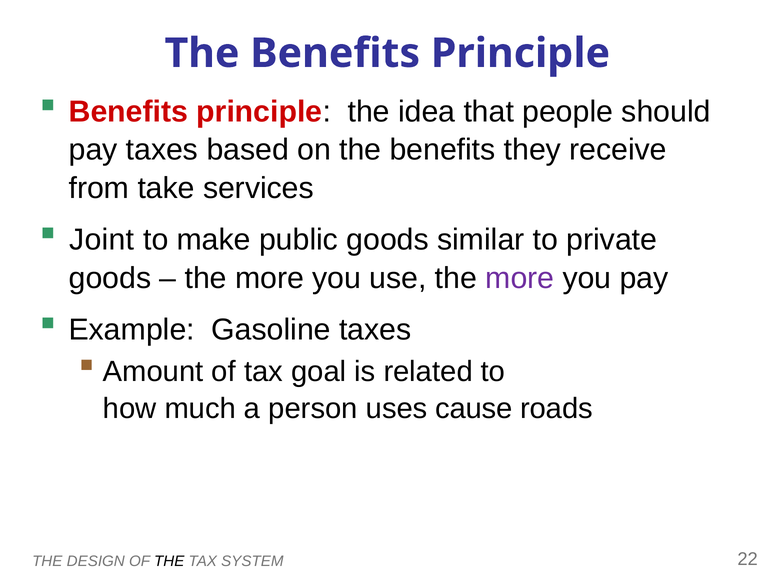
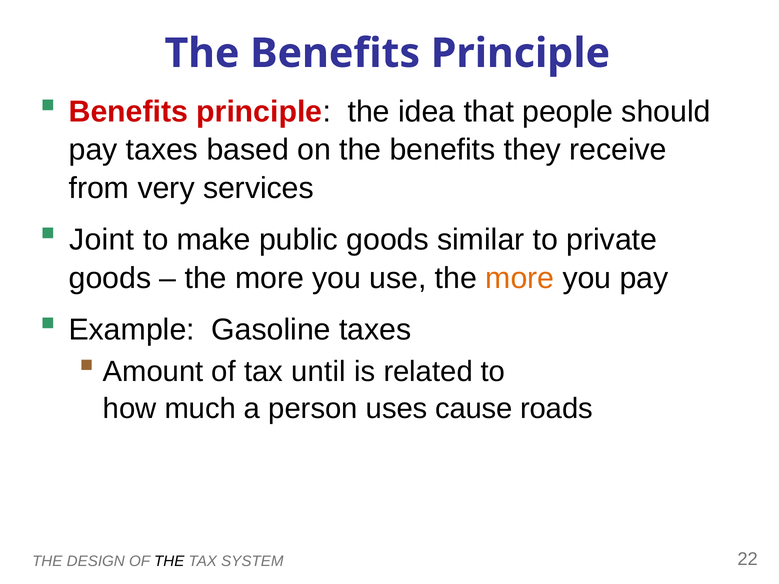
take: take -> very
more at (520, 278) colour: purple -> orange
goal: goal -> until
